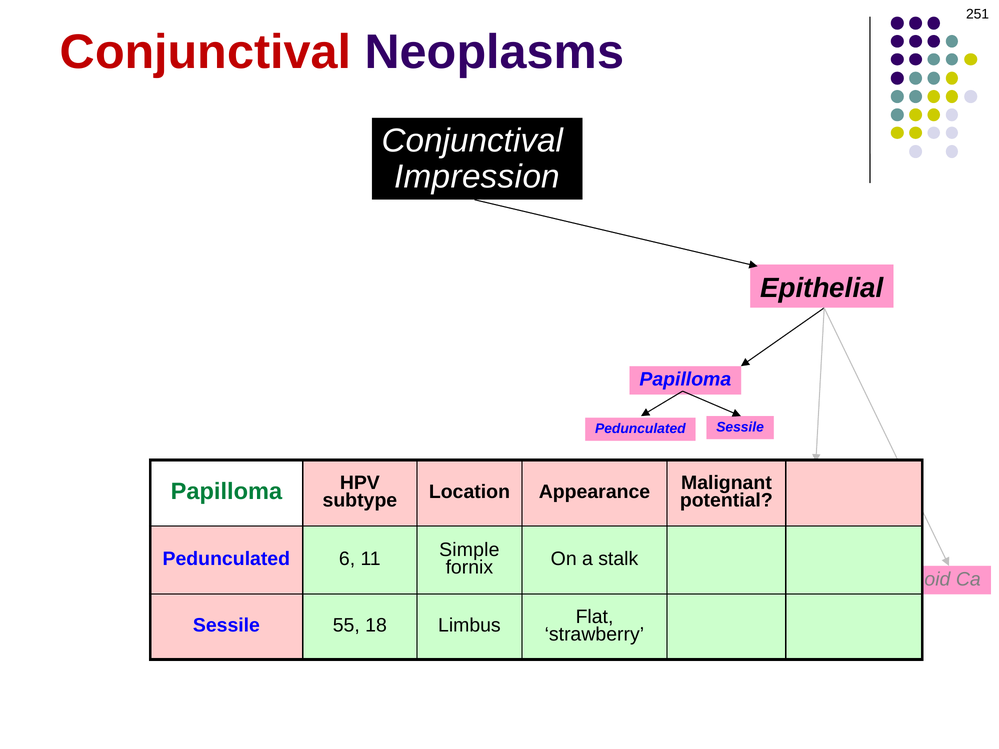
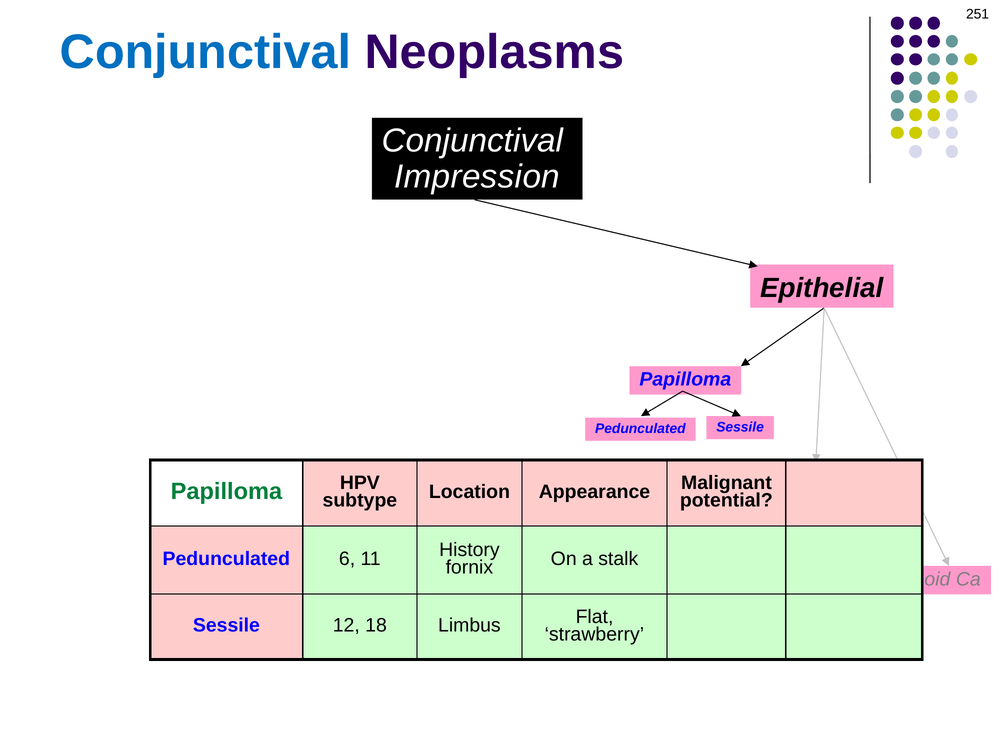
Conjunctival at (206, 52) colour: red -> blue
Simple: Simple -> History
55: 55 -> 12
